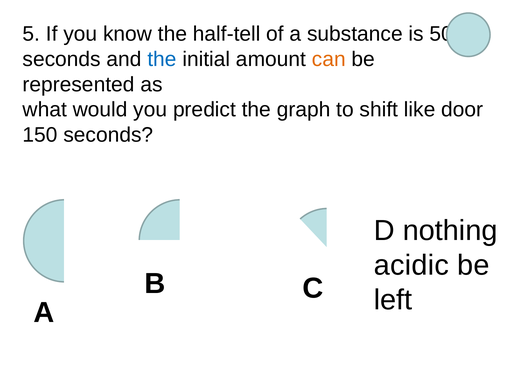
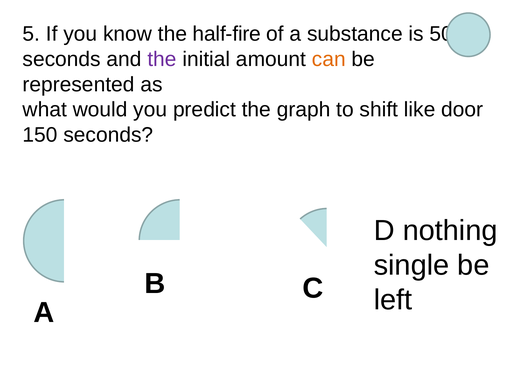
half-tell: half-tell -> half-fire
the at (162, 59) colour: blue -> purple
acidic: acidic -> single
